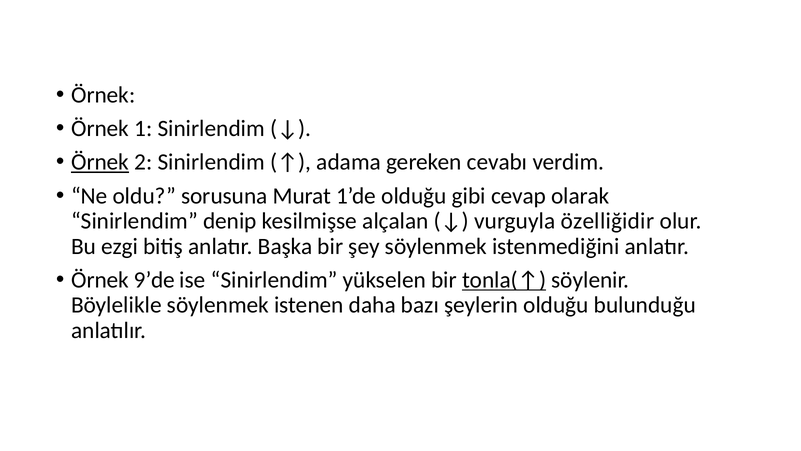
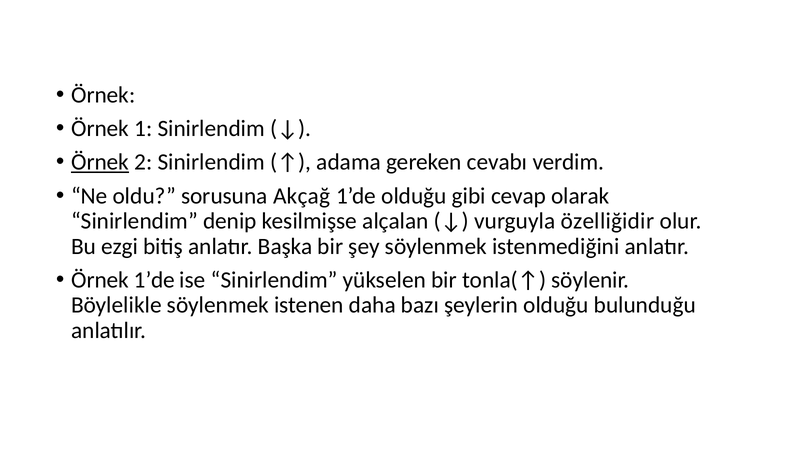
Murat: Murat -> Akçağ
Örnek 9’de: 9’de -> 1’de
tonla(↑ underline: present -> none
